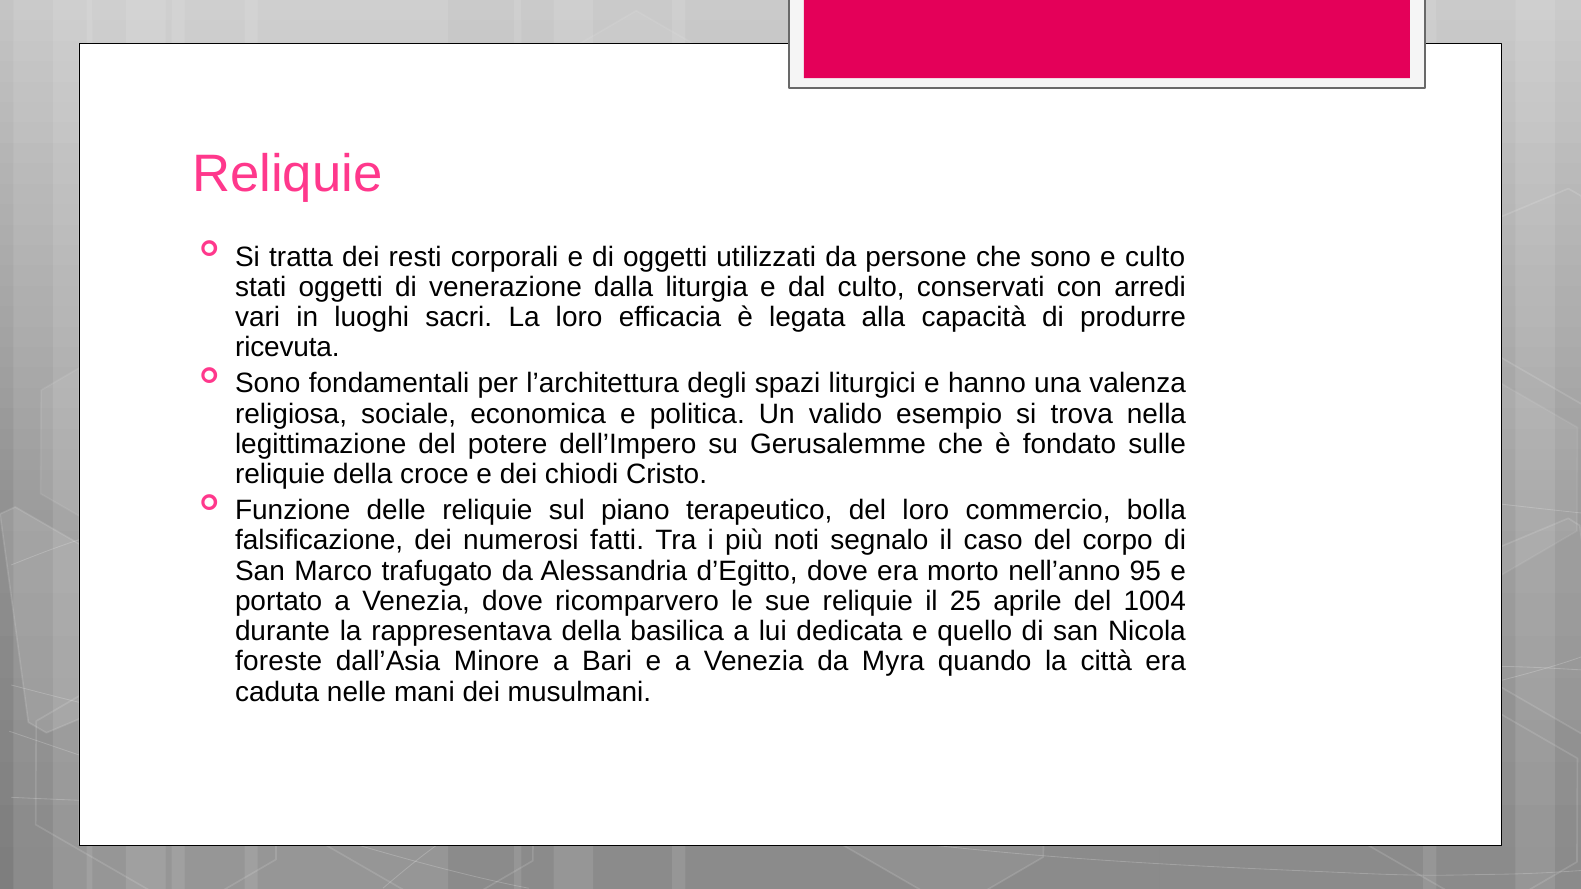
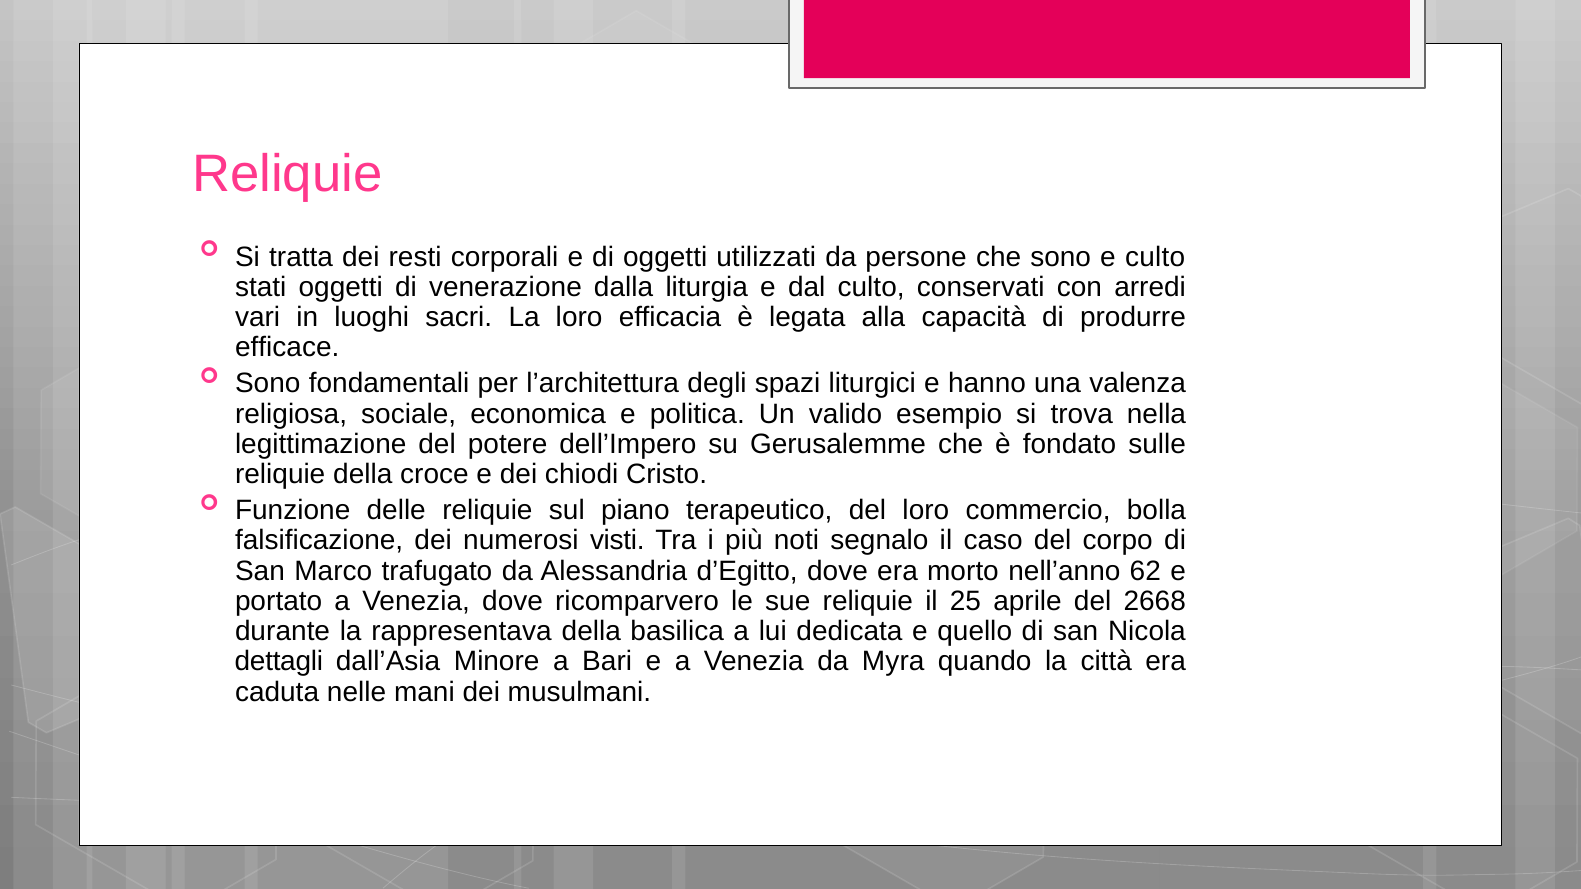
ricevuta: ricevuta -> efficace
fatti: fatti -> visti
95: 95 -> 62
1004: 1004 -> 2668
foreste: foreste -> dettagli
